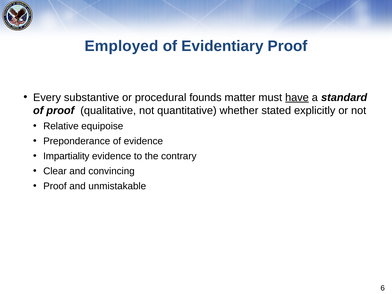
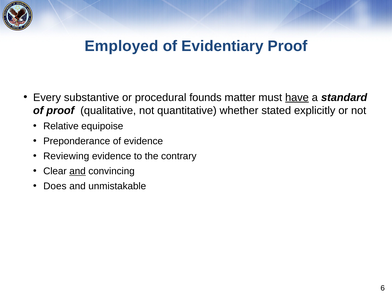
Impartiality: Impartiality -> Reviewing
and at (78, 171) underline: none -> present
Proof at (55, 186): Proof -> Does
